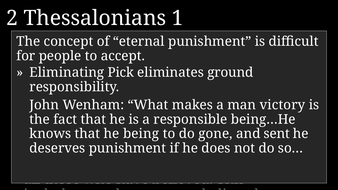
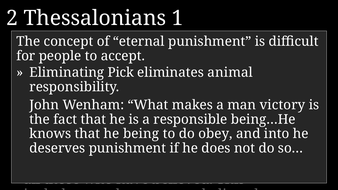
ground: ground -> animal
do gone: gone -> obey
sent: sent -> into
